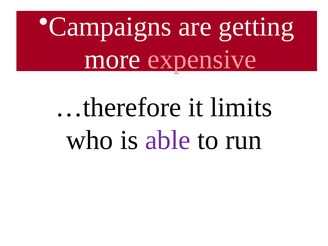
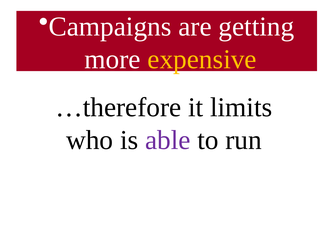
expensive colour: pink -> yellow
